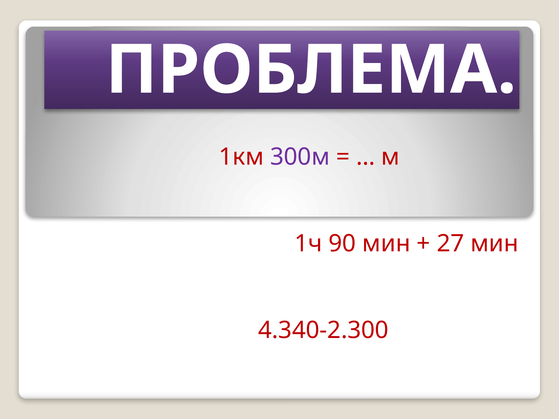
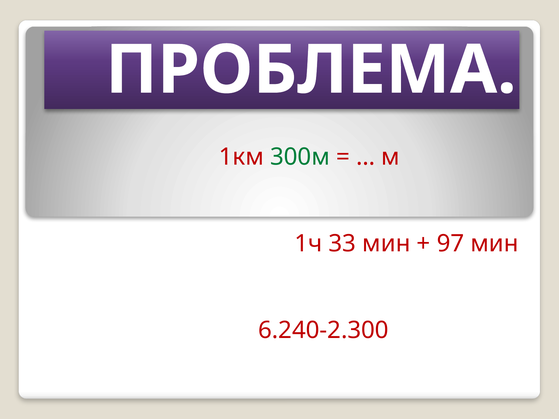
300м colour: purple -> green
90: 90 -> 33
27: 27 -> 97
4.340-2.300: 4.340-2.300 -> 6.240-2.300
